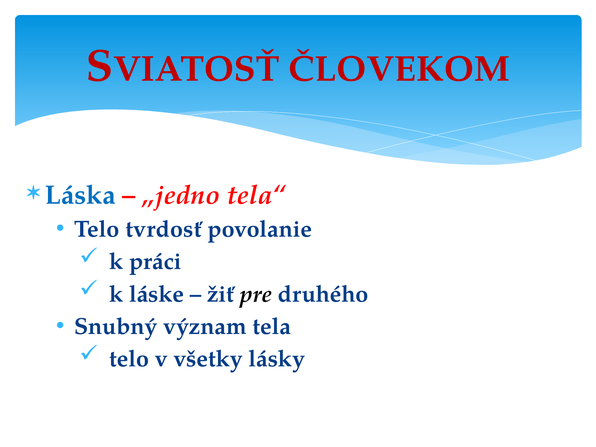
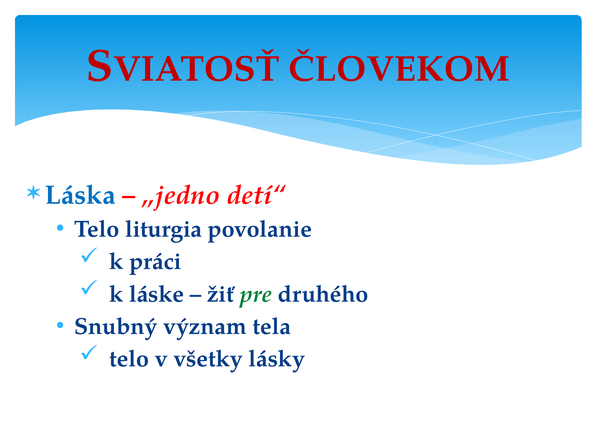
tela“: tela“ -> detí“
tvrdosť: tvrdosť -> liturgia
pre colour: black -> green
